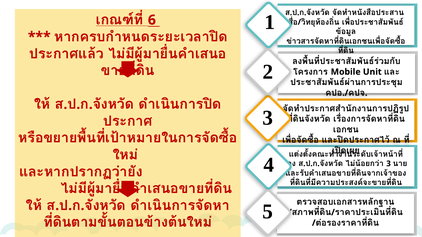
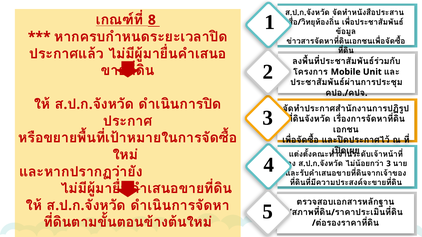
6: 6 -> 8
